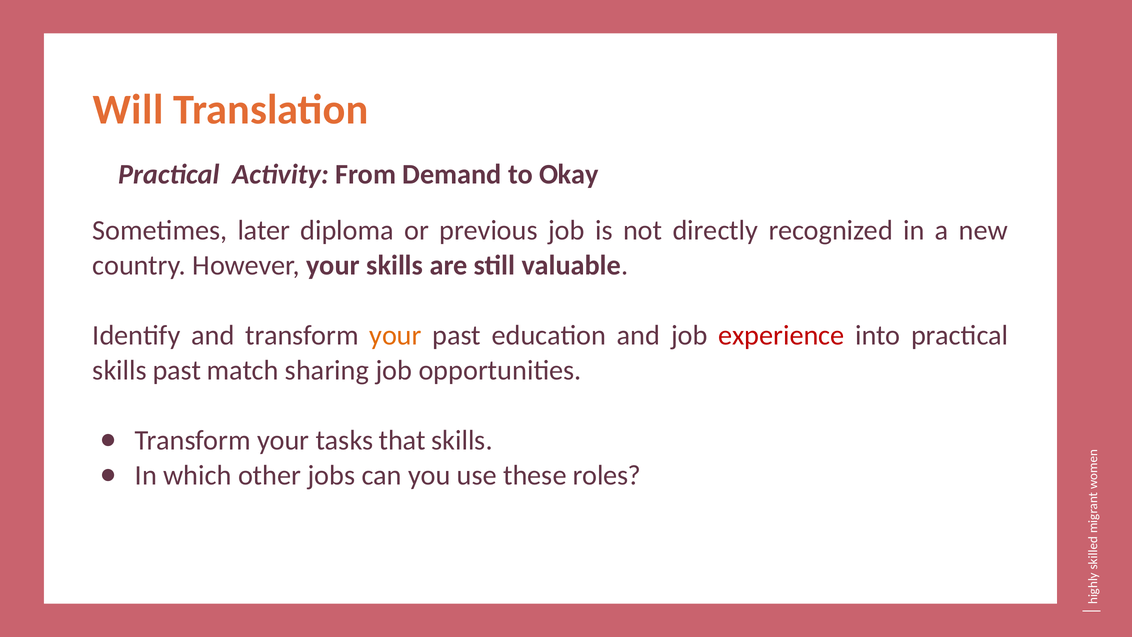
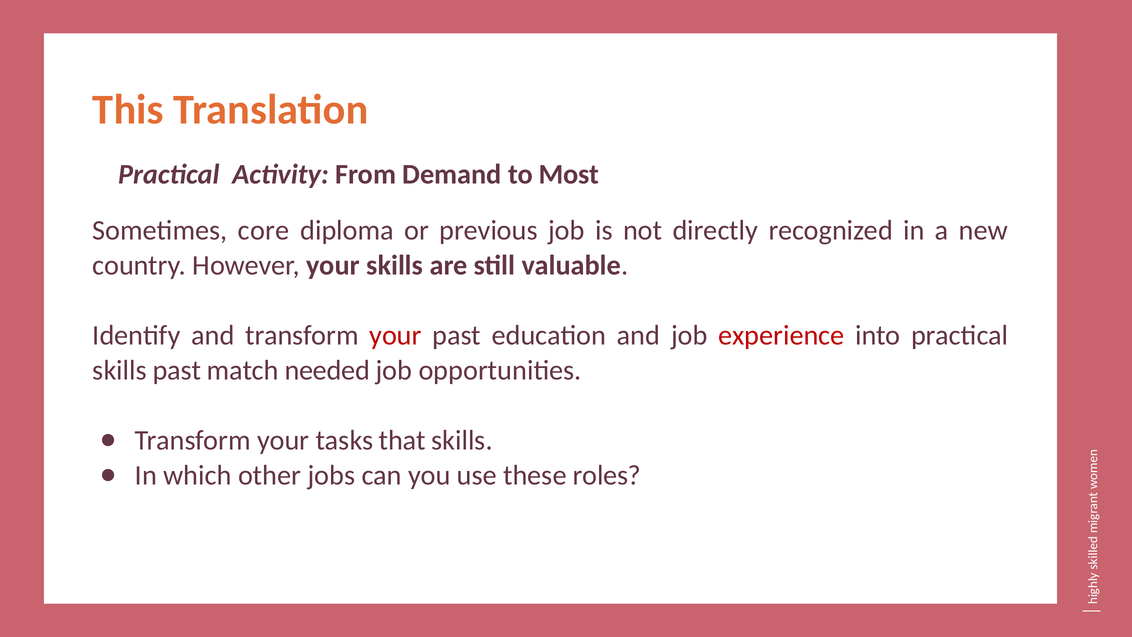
Will: Will -> This
Okay: Okay -> Most
later: later -> core
your at (396, 335) colour: orange -> red
sharing: sharing -> needed
